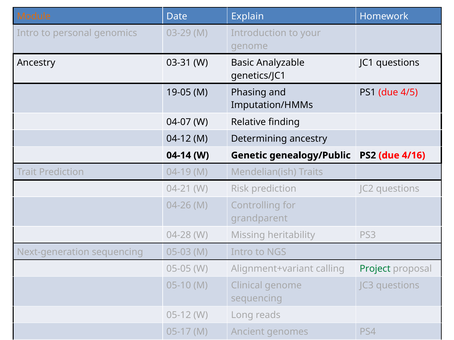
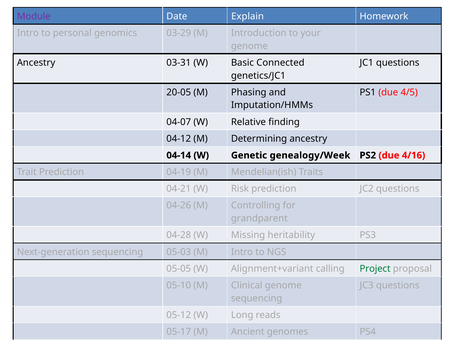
Module colour: orange -> purple
Analyzable: Analyzable -> Connected
19-05: 19-05 -> 20-05
genealogy/Public: genealogy/Public -> genealogy/Week
